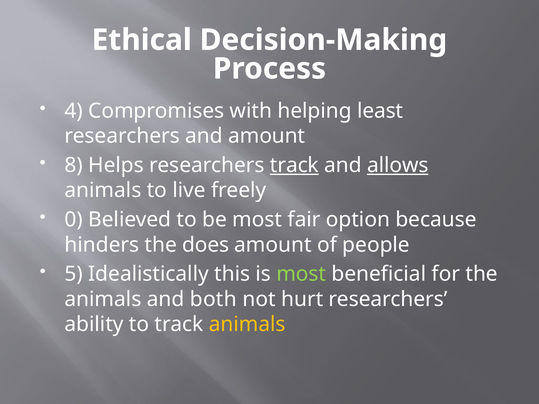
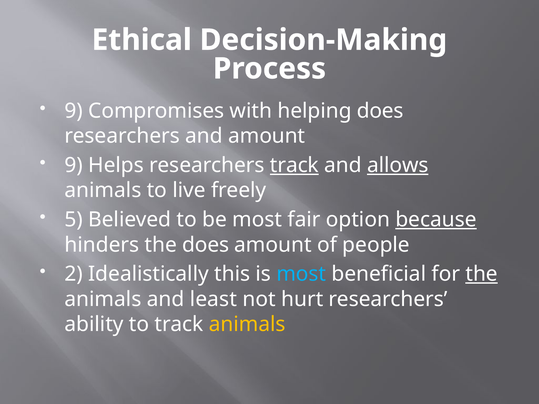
4 at (74, 111): 4 -> 9
helping least: least -> does
8 at (74, 165): 8 -> 9
0: 0 -> 5
because underline: none -> present
5: 5 -> 2
most at (301, 274) colour: light green -> light blue
the at (482, 274) underline: none -> present
both: both -> least
